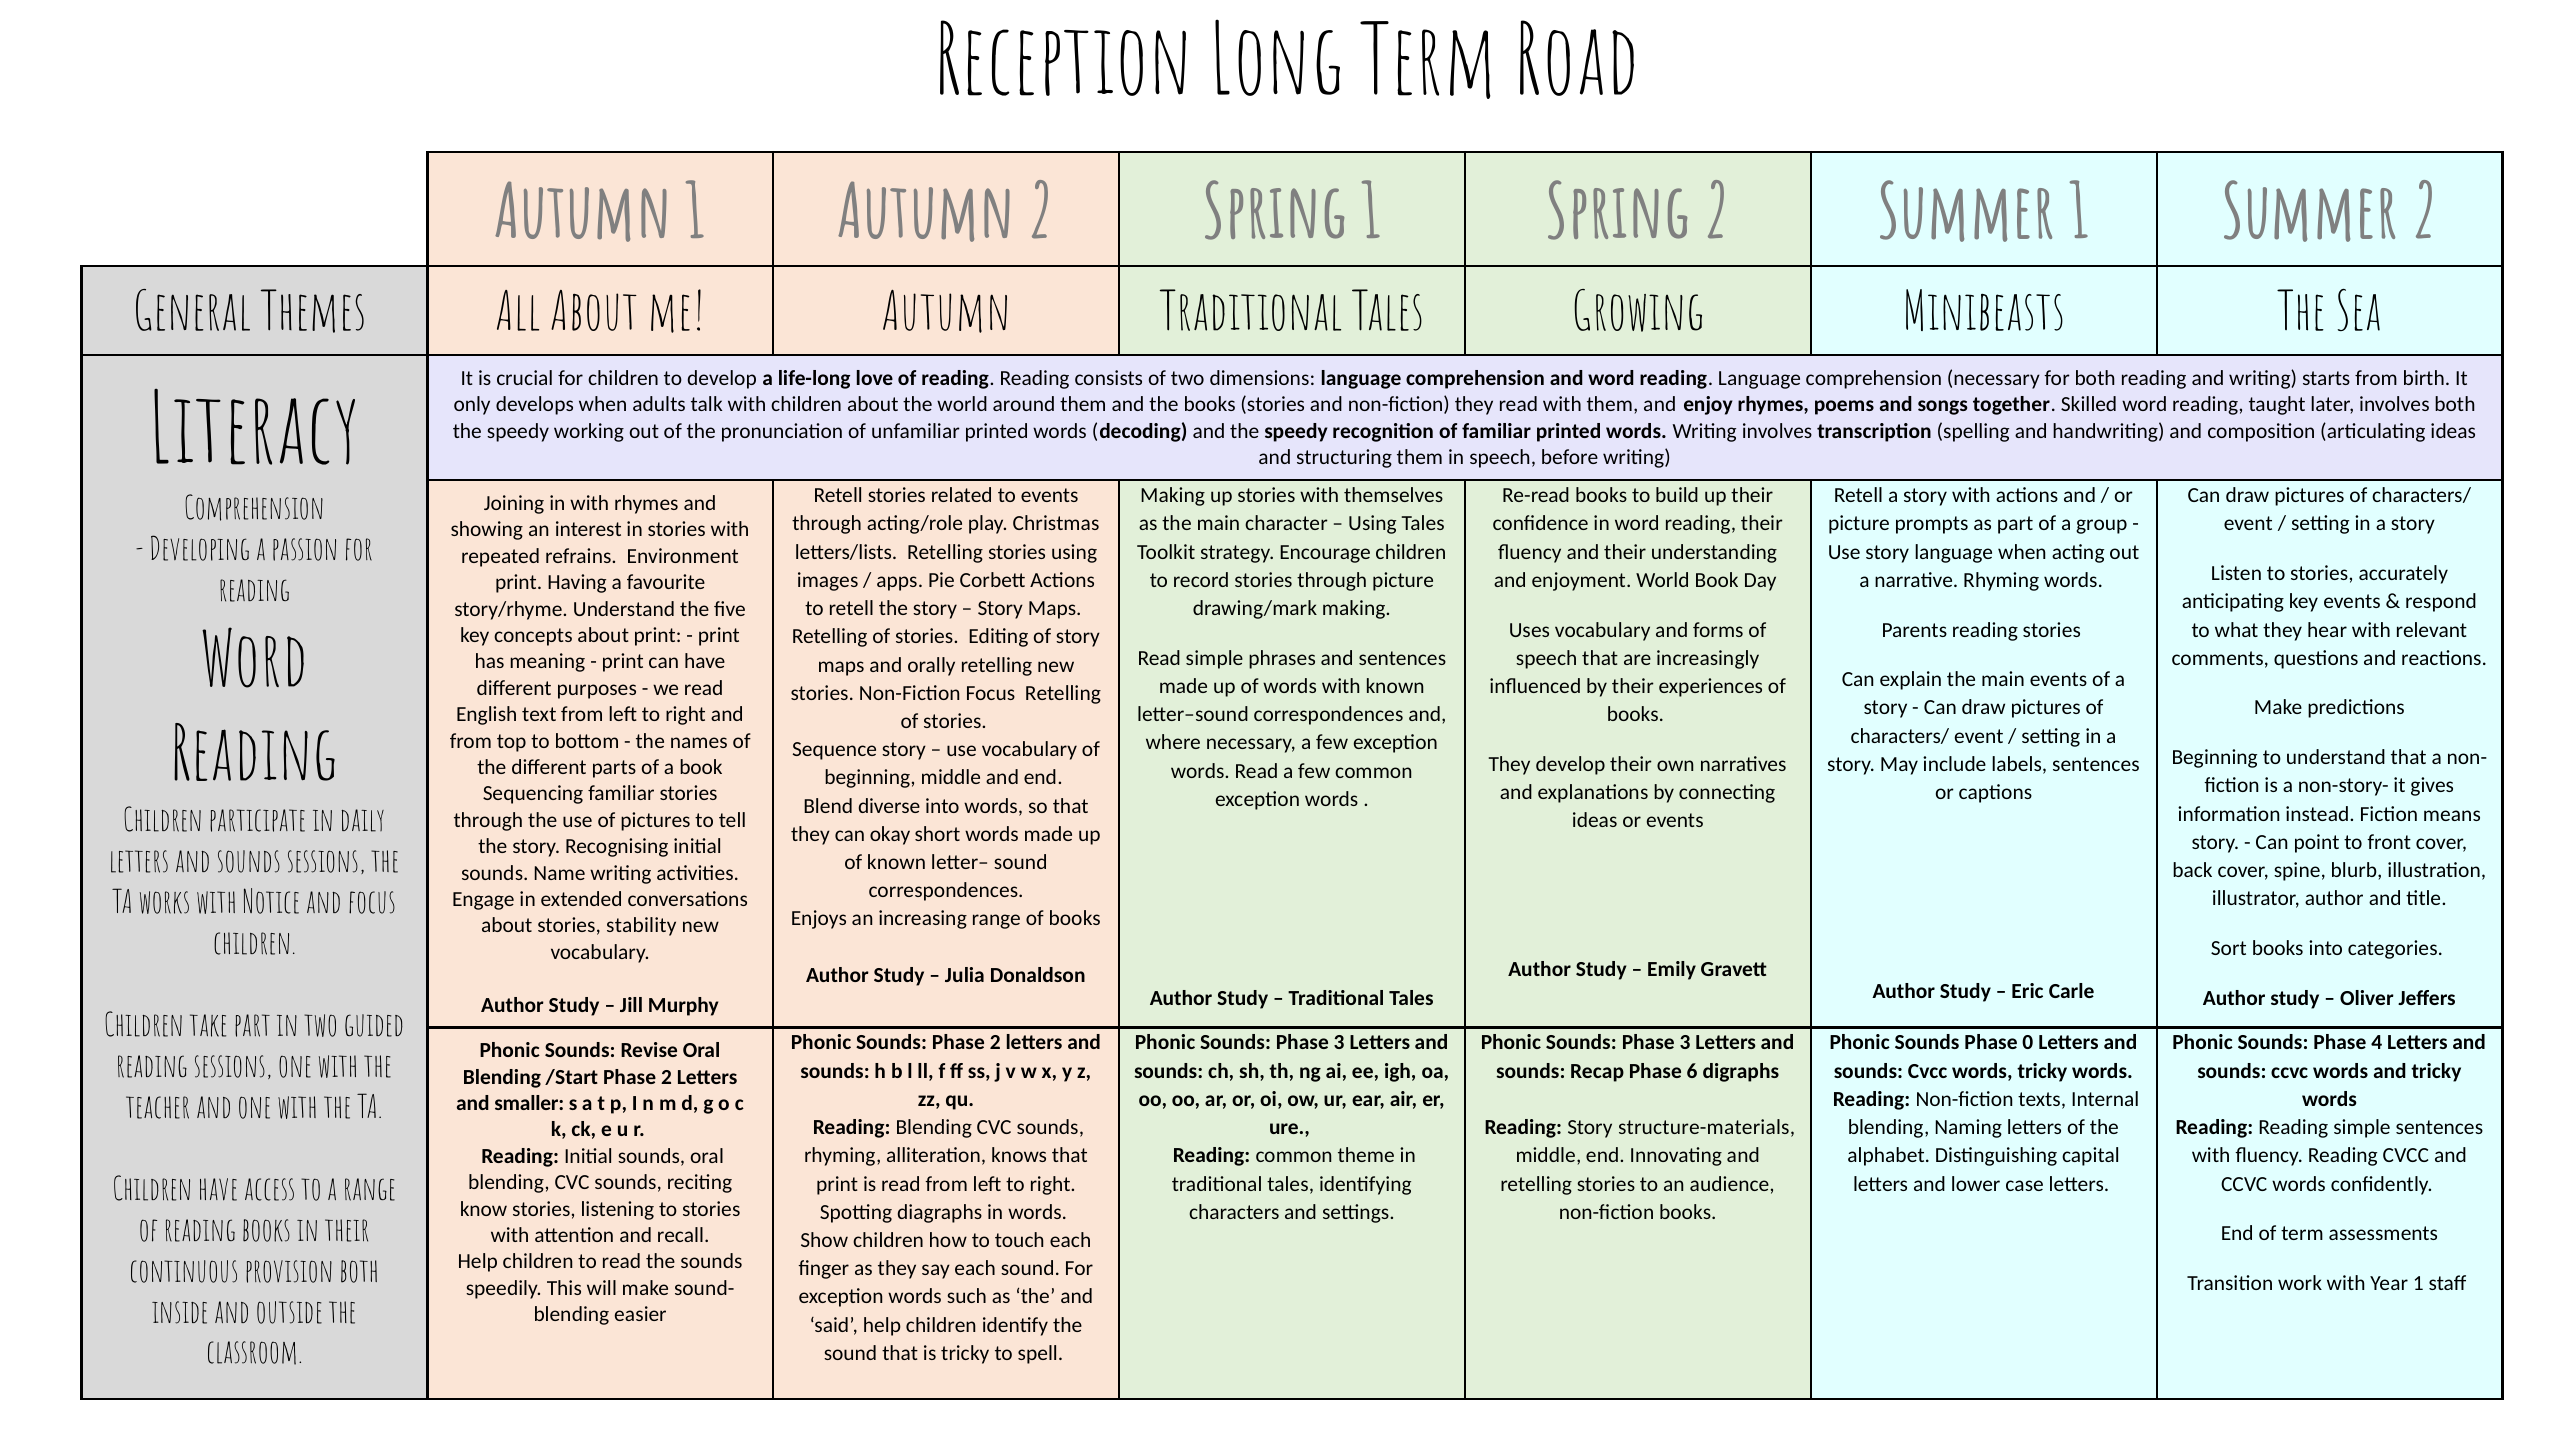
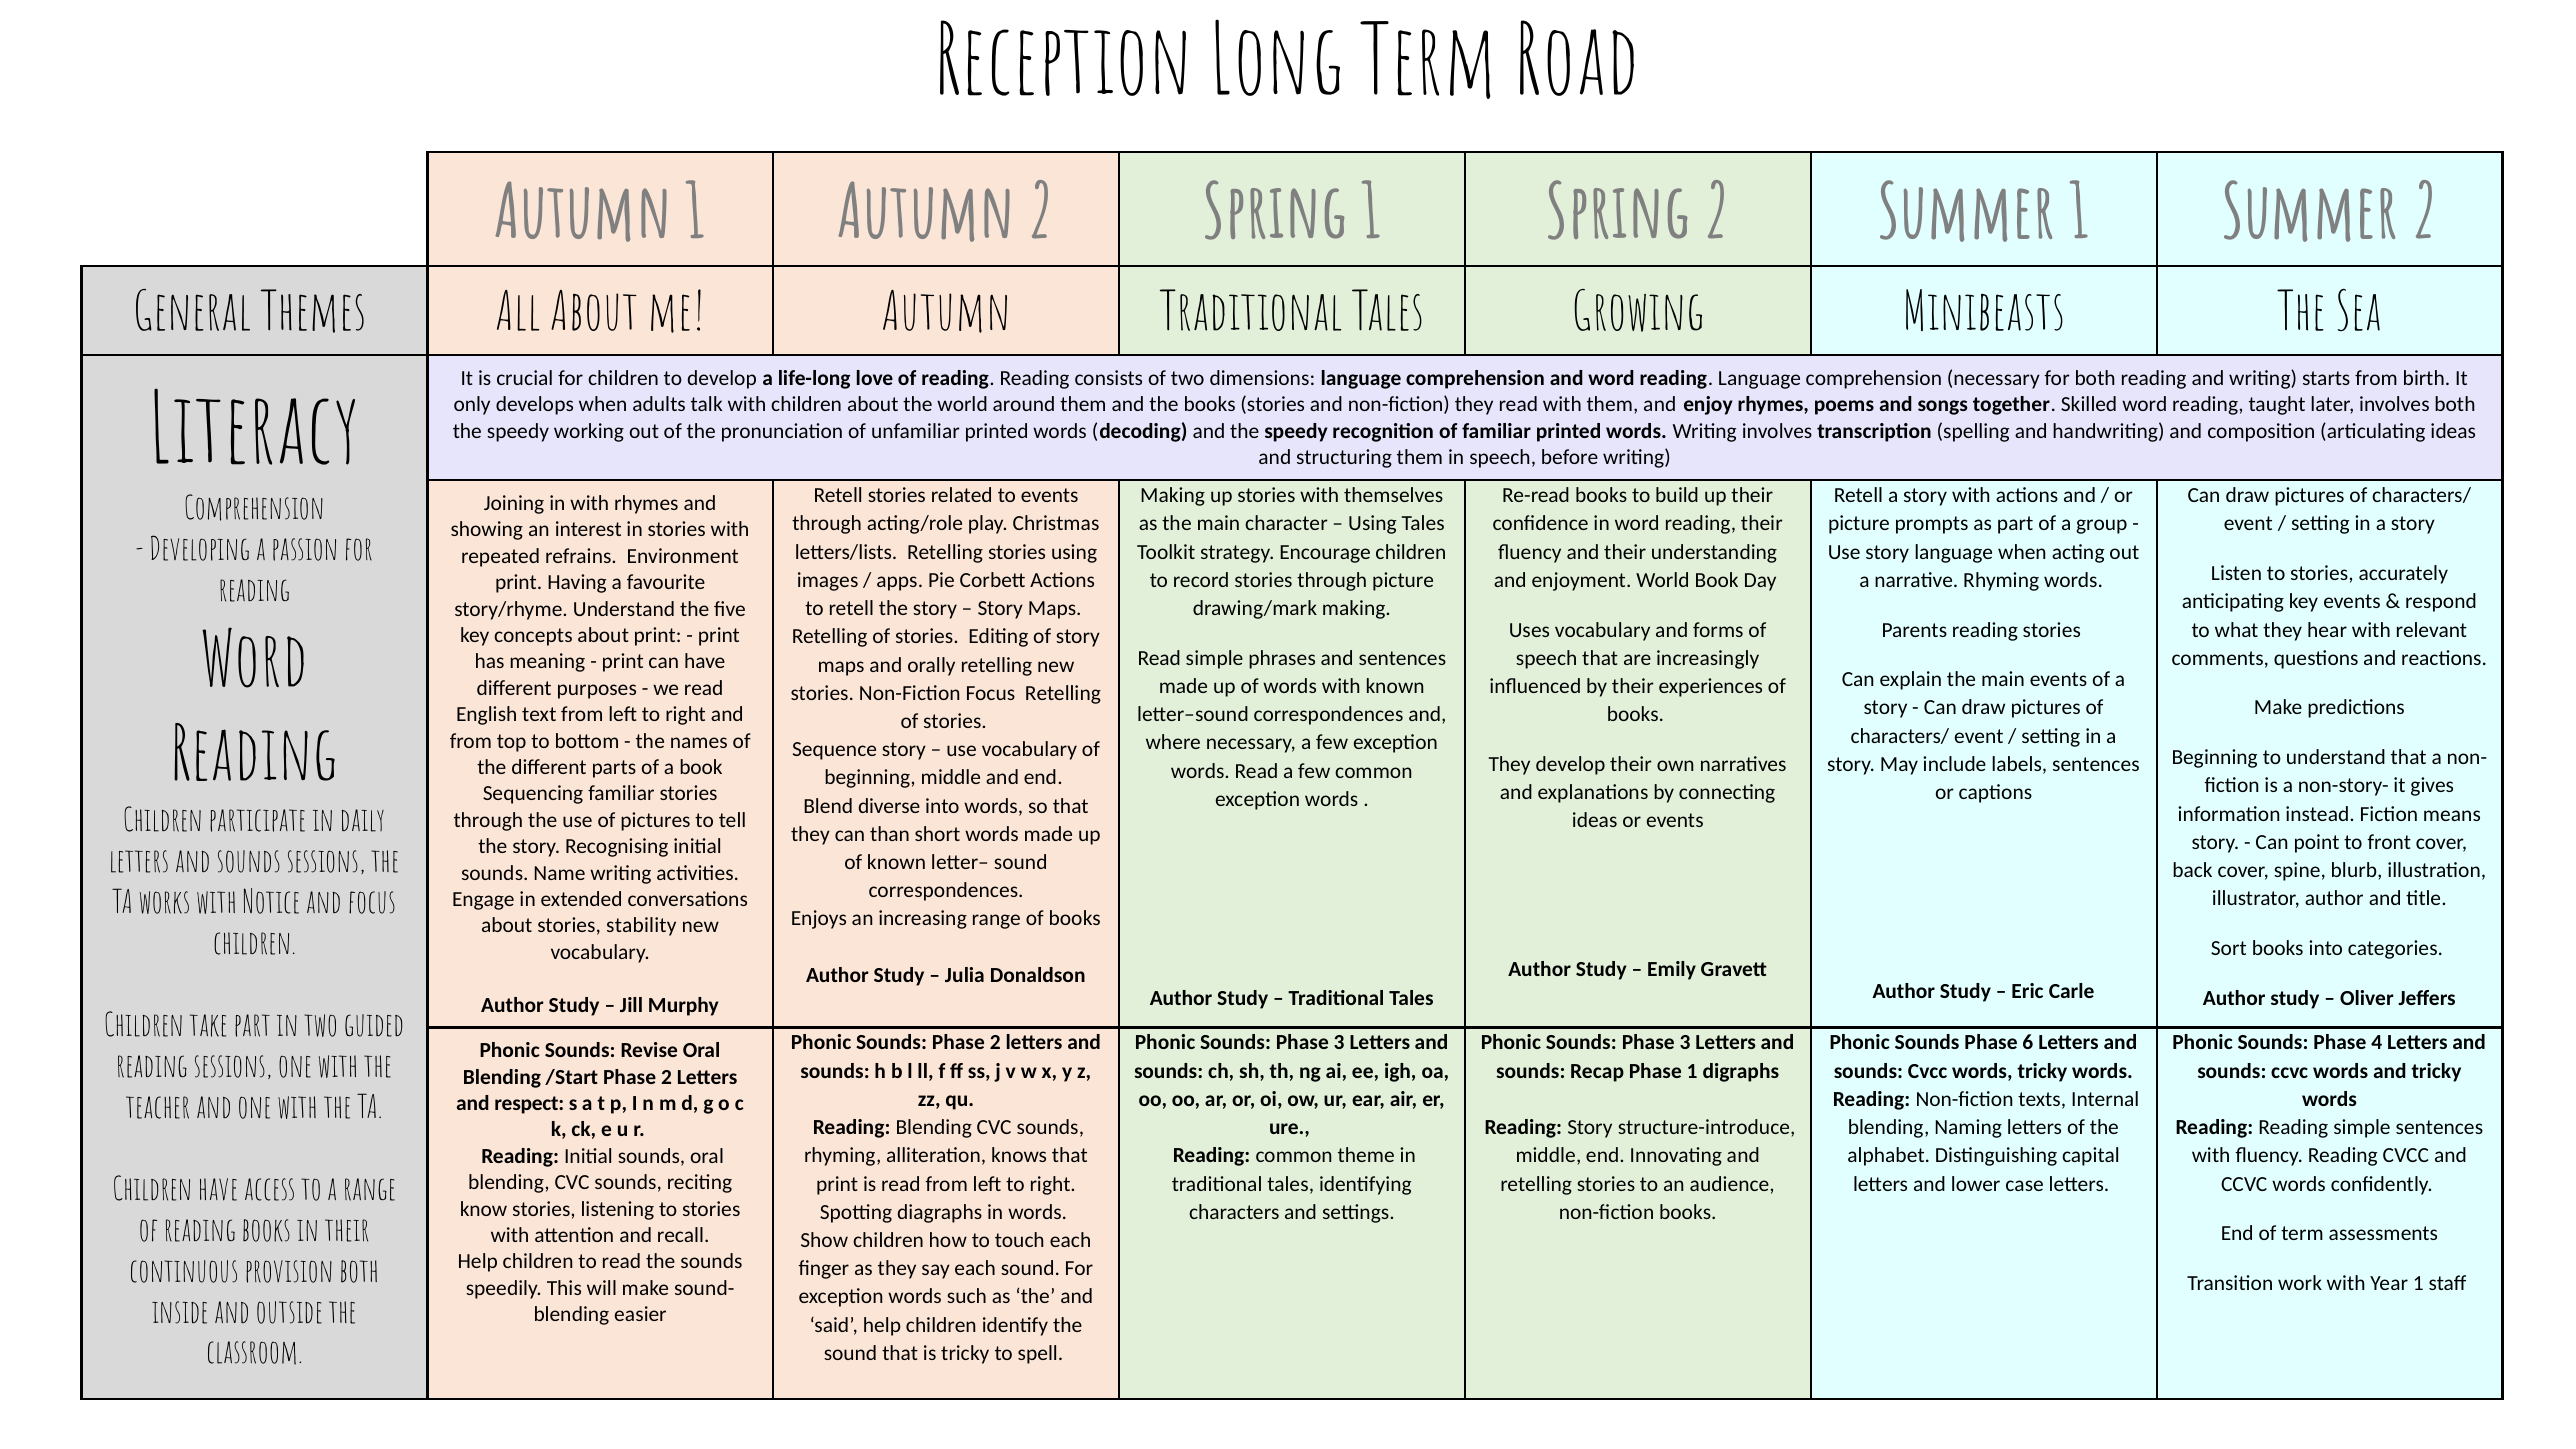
okay: okay -> than
0: 0 -> 6
Phase 6: 6 -> 1
smaller: smaller -> respect
structure-materials: structure-materials -> structure-introduce
